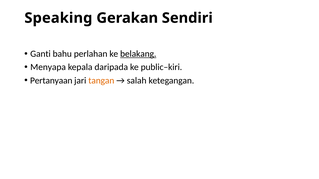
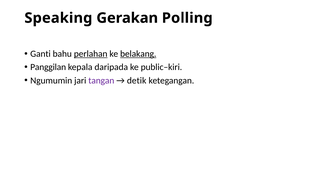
Sendiri: Sendiri -> Polling
perlahan underline: none -> present
Menyapa: Menyapa -> Panggilan
Pertanyaan: Pertanyaan -> Ngumumin
tangan colour: orange -> purple
salah: salah -> detik
